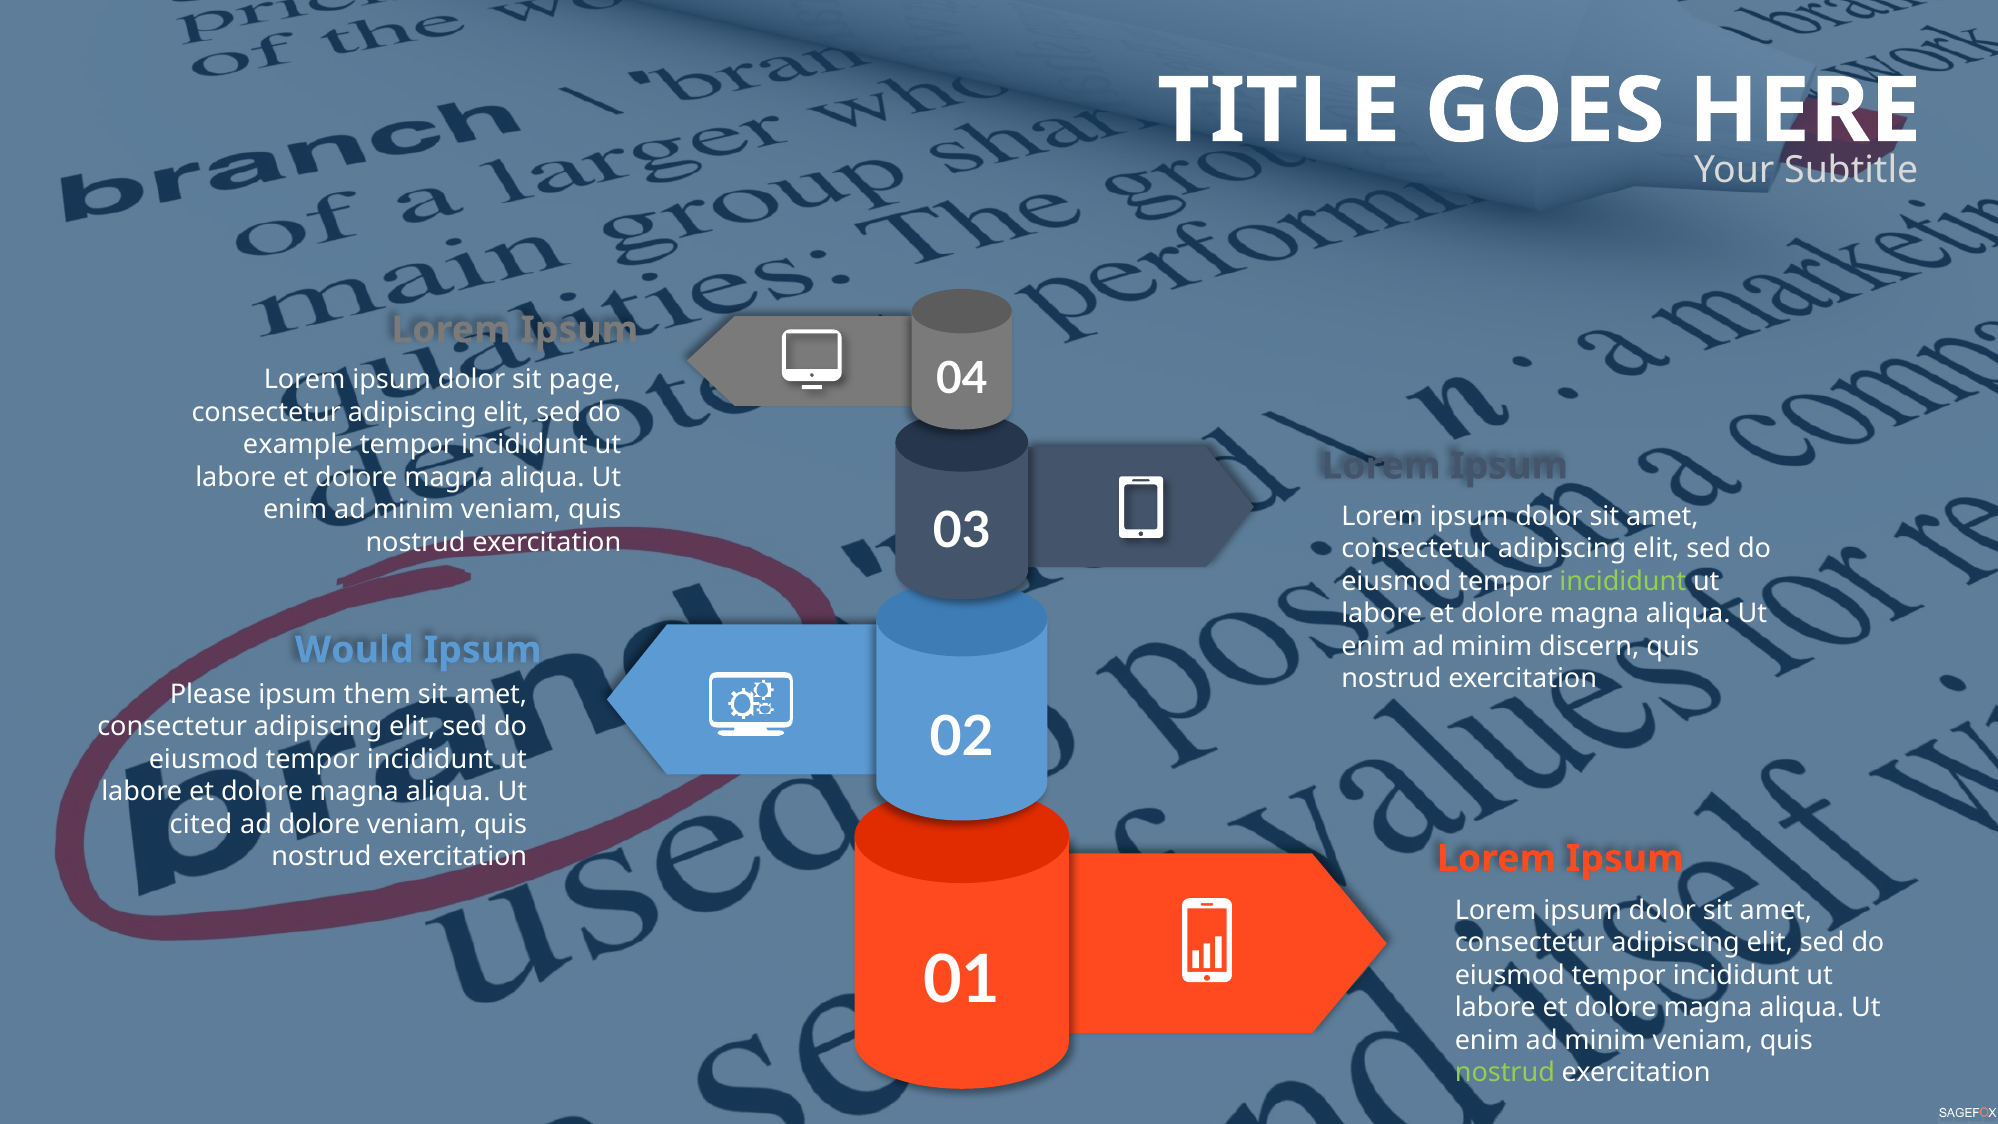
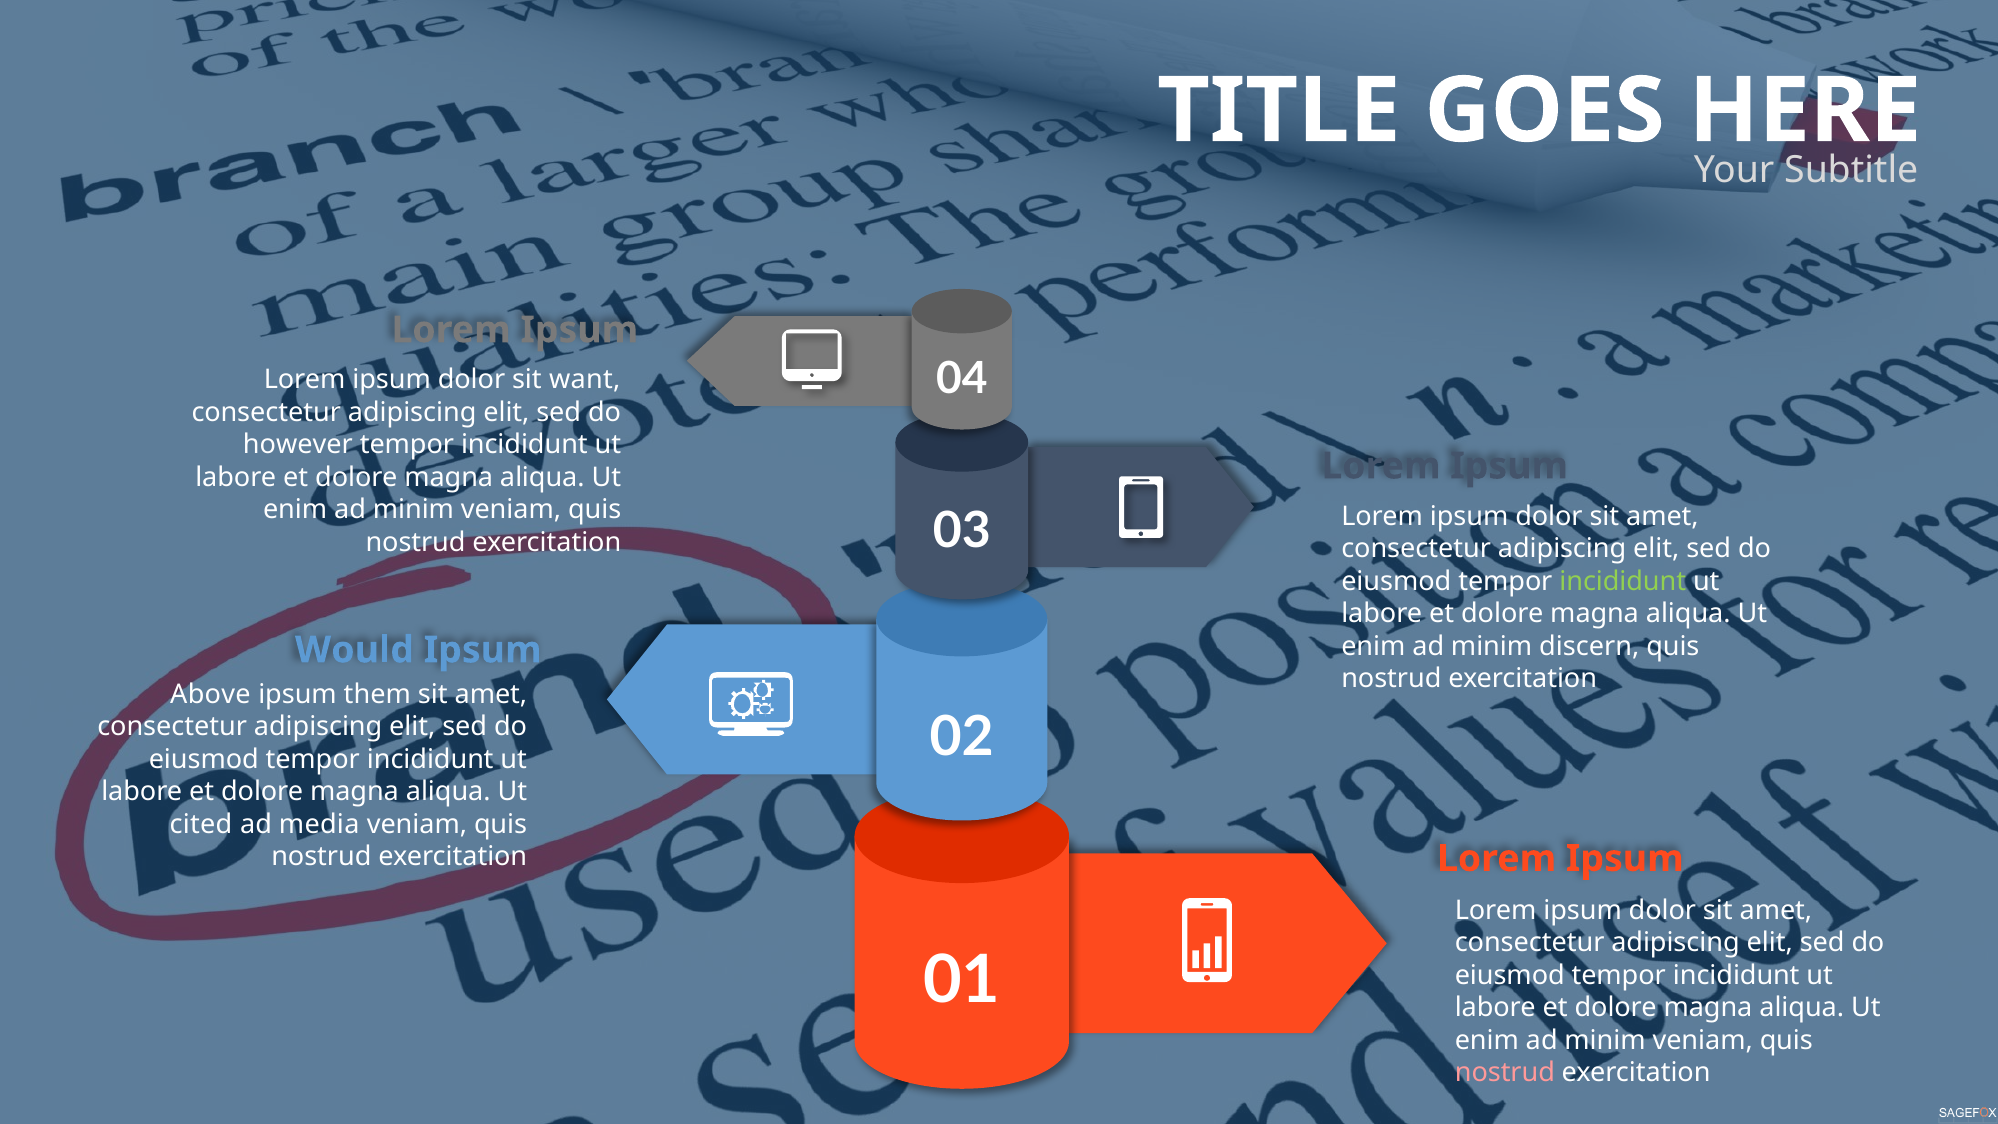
page: page -> want
example: example -> however
Please: Please -> Above
ad dolore: dolore -> media
nostrud at (1505, 1073) colour: light green -> pink
